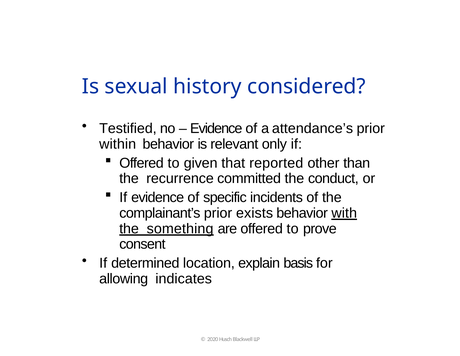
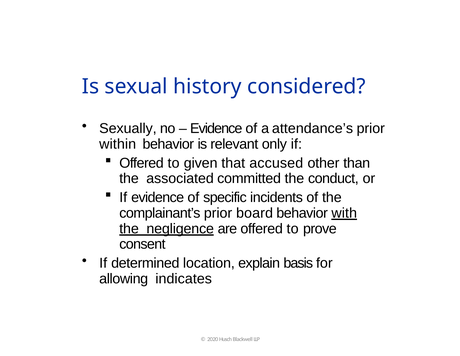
Testified: Testified -> Sexually
reported: reported -> accused
recurrence: recurrence -> associated
exists: exists -> board
something: something -> negligence
